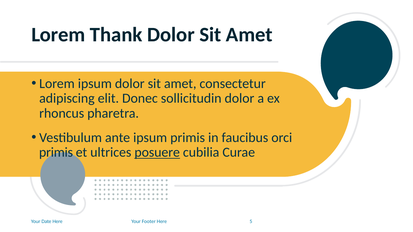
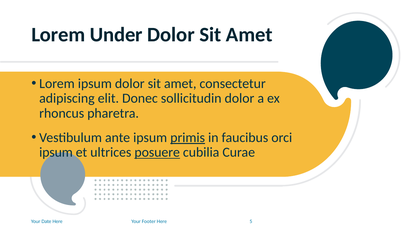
Thank: Thank -> Under
primis at (188, 138) underline: none -> present
primis at (56, 153): primis -> ipsum
